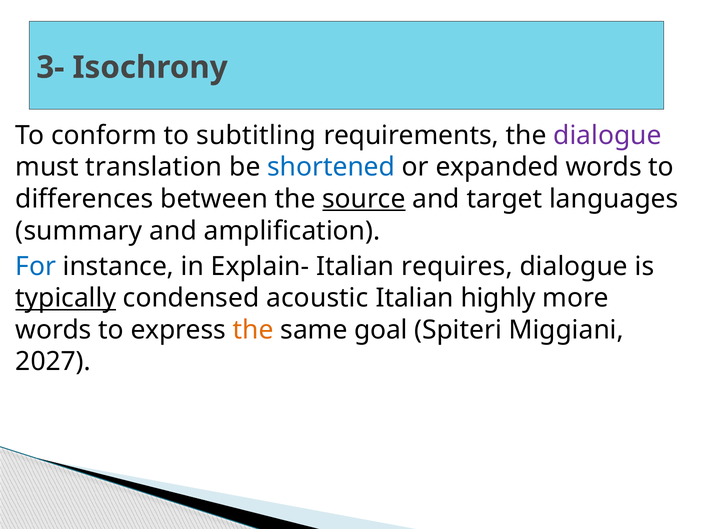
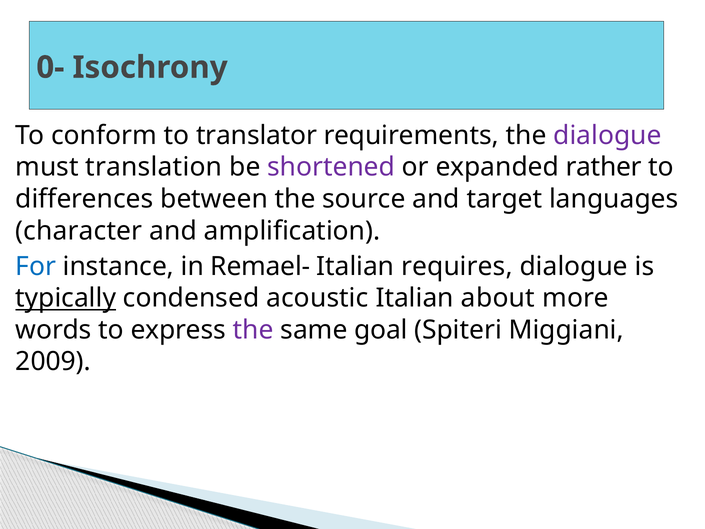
3-: 3- -> 0-
subtitling: subtitling -> translator
shortened colour: blue -> purple
expanded words: words -> rather
source underline: present -> none
summary: summary -> character
Explain-: Explain- -> Remael-
highly: highly -> about
the at (253, 330) colour: orange -> purple
2027: 2027 -> 2009
